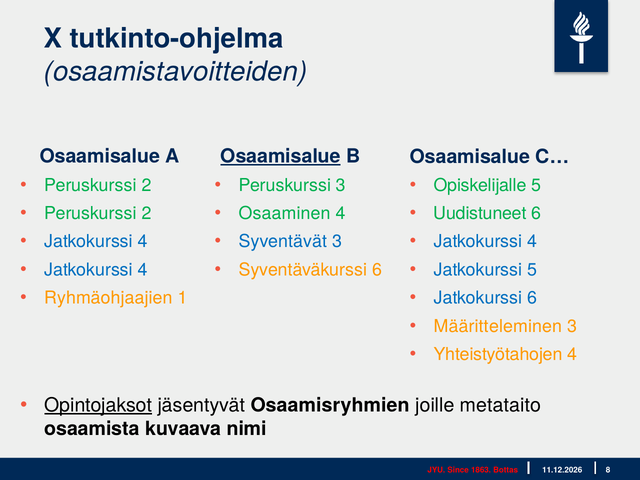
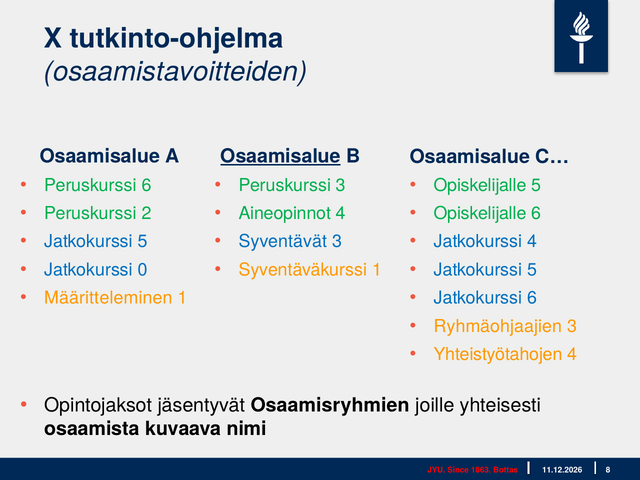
2 at (146, 185): 2 -> 6
Osaaminen: Osaaminen -> Aineopinnot
Uudistuneet at (480, 213): Uudistuneet -> Opiskelijalle
4 at (143, 242): 4 -> 5
4 at (143, 270): 4 -> 0
Syventäväkurssi 6: 6 -> 1
Ryhmäohjaajien: Ryhmäohjaajien -> Määritteleminen
Määritteleminen: Määritteleminen -> Ryhmäohjaajien
Opintojaksot underline: present -> none
metataito: metataito -> yhteisesti
